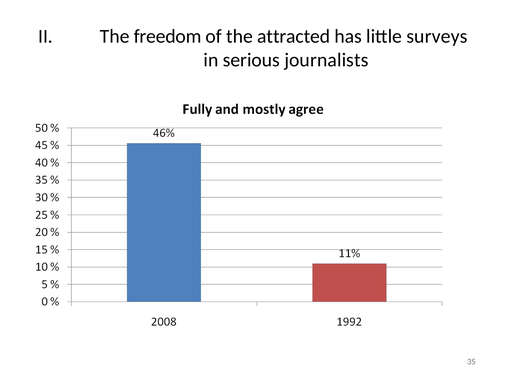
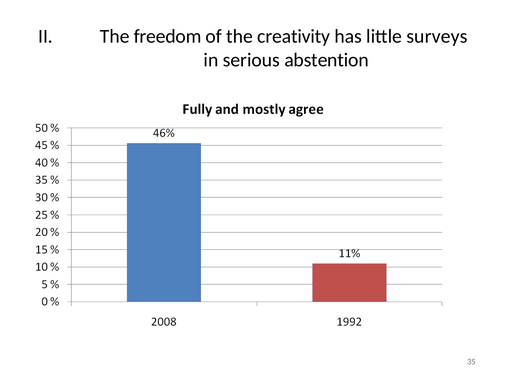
attracted: attracted -> creativity
journalists: journalists -> abstention
